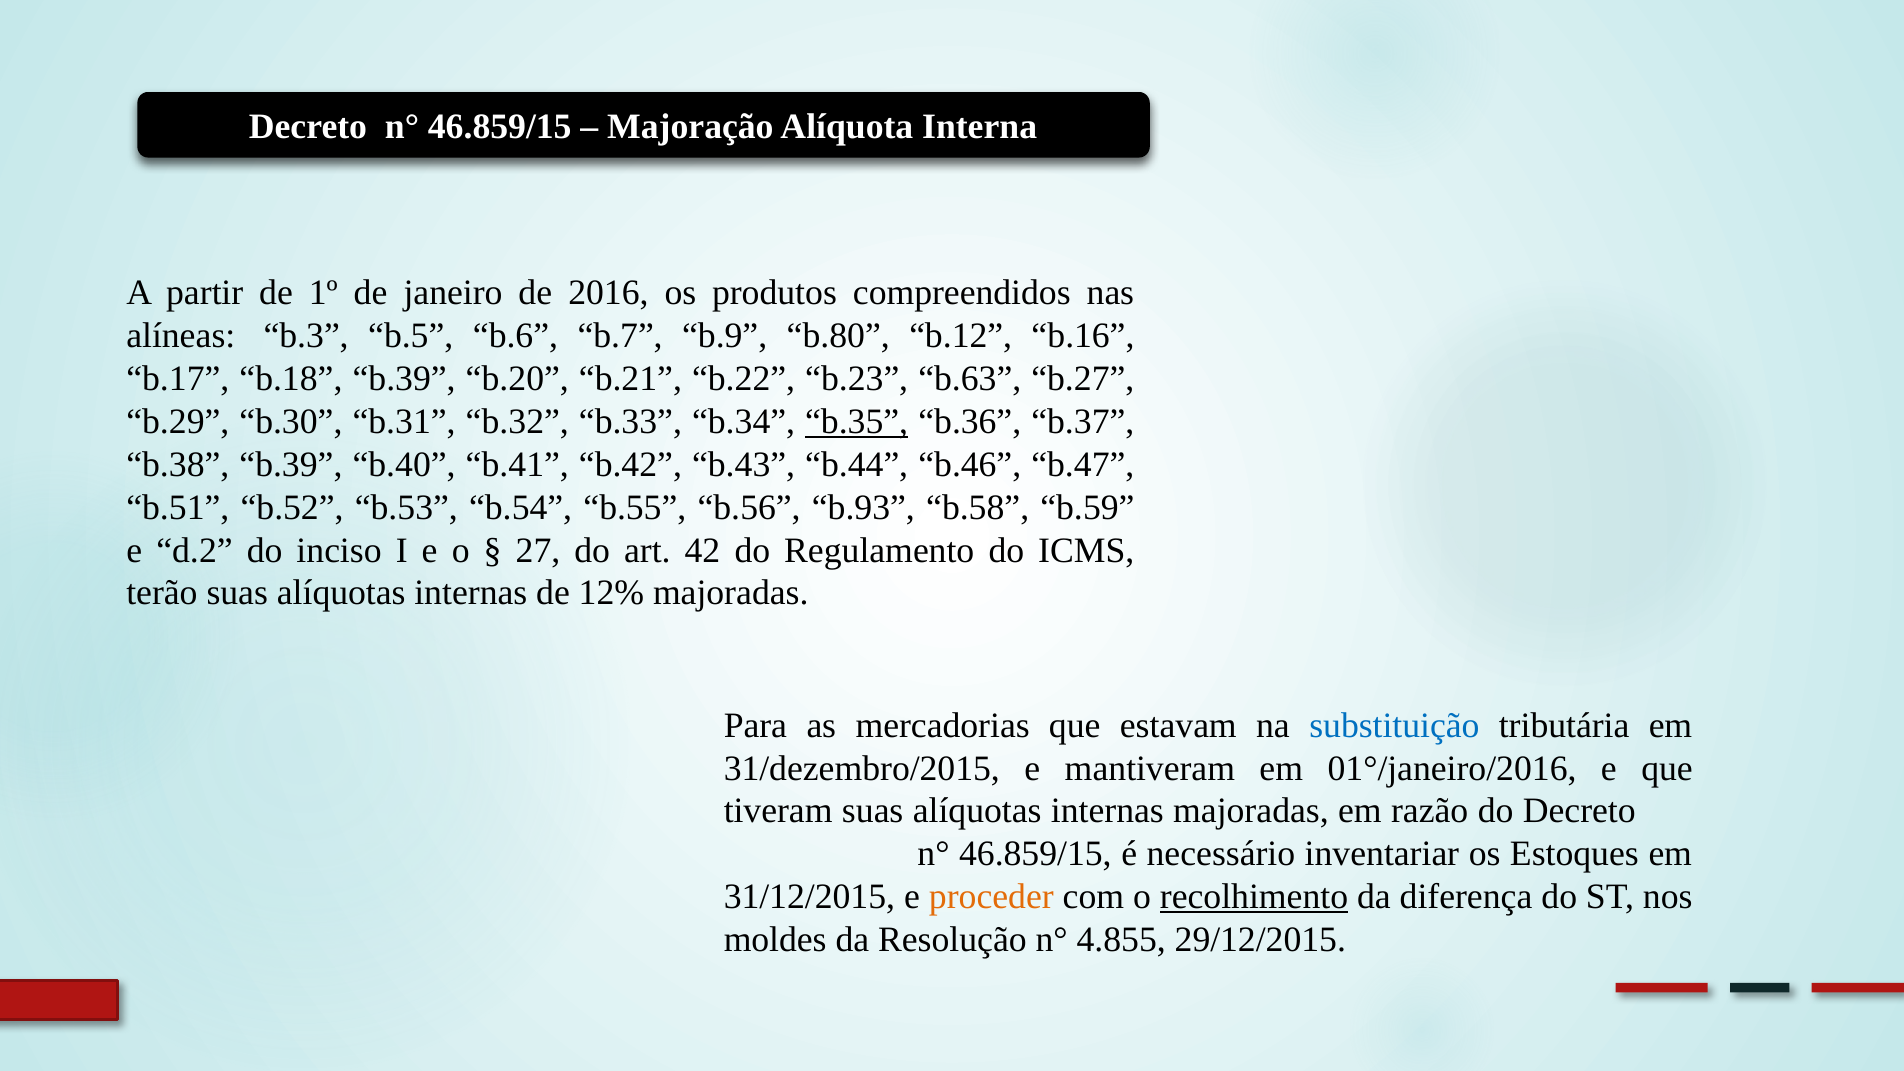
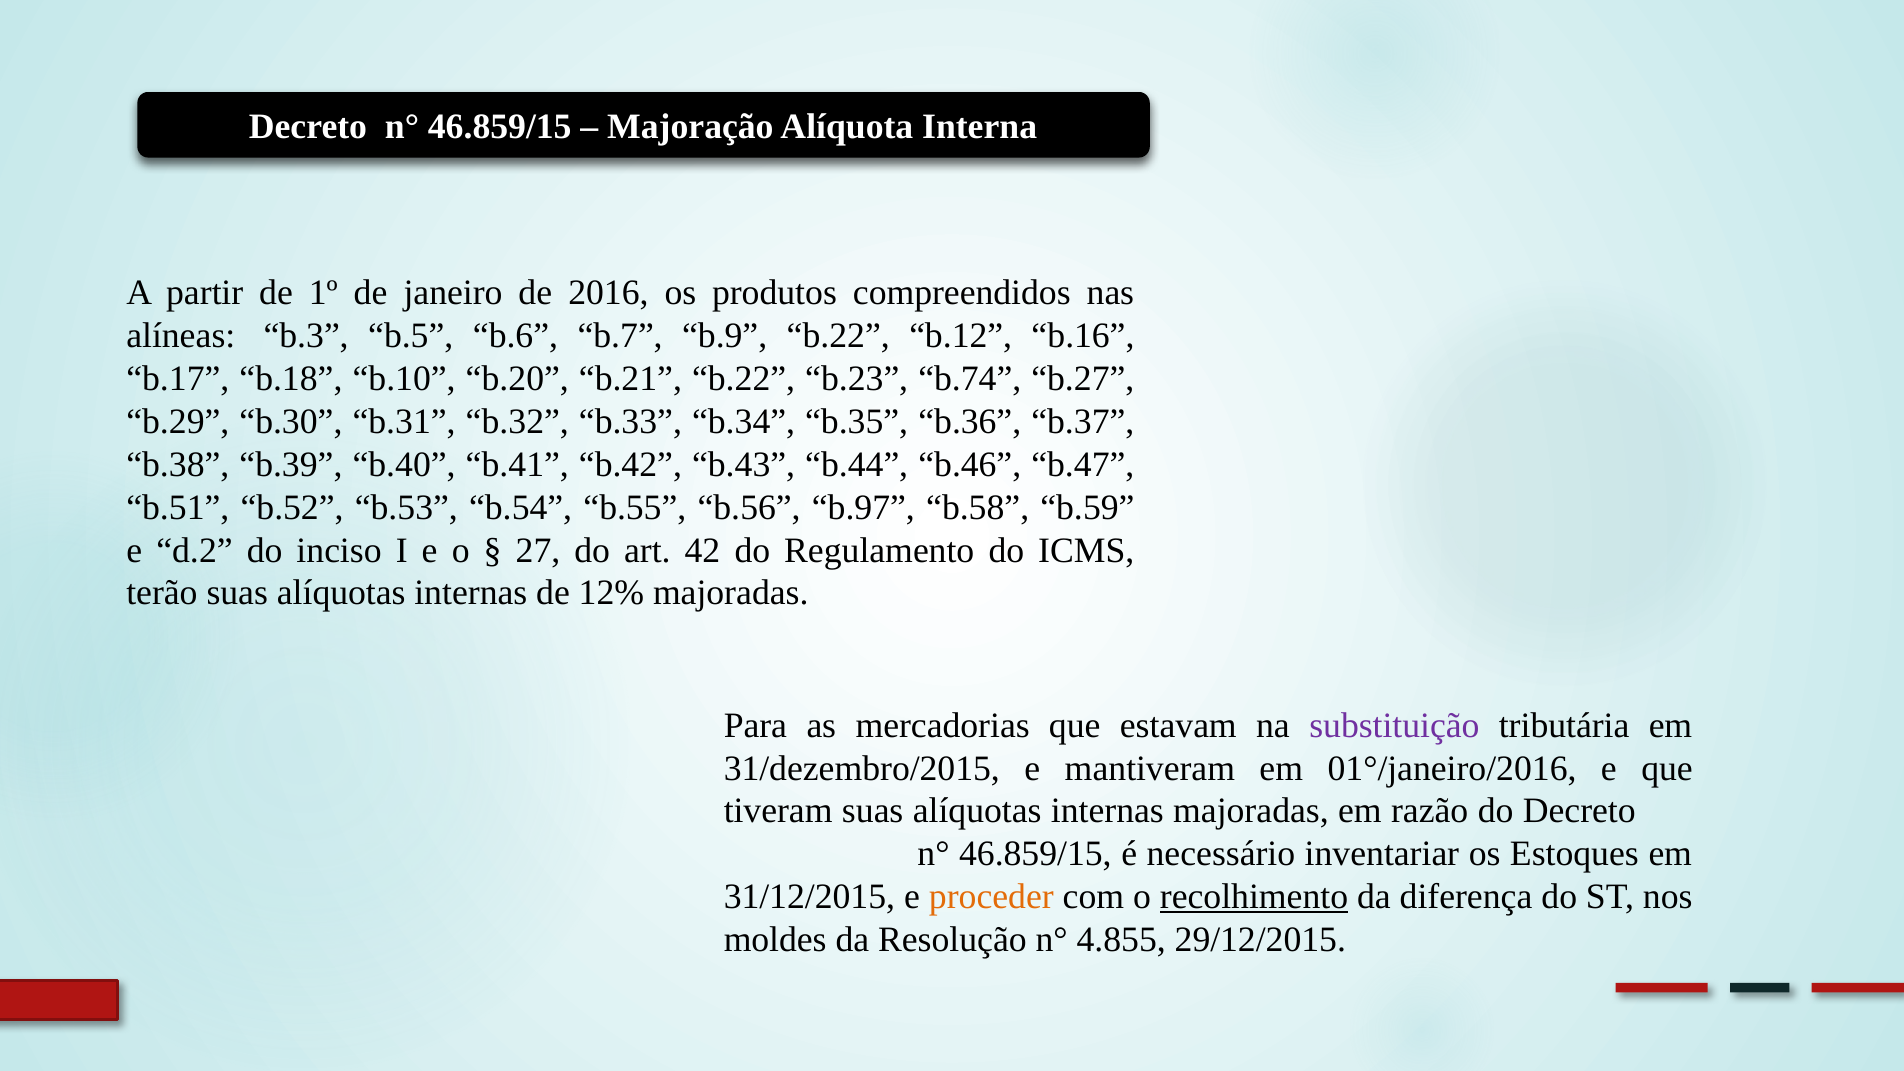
b.9 b.80: b.80 -> b.22
b.18 b.39: b.39 -> b.10
b.63: b.63 -> b.74
b.35 underline: present -> none
b.93: b.93 -> b.97
substituição colour: blue -> purple
